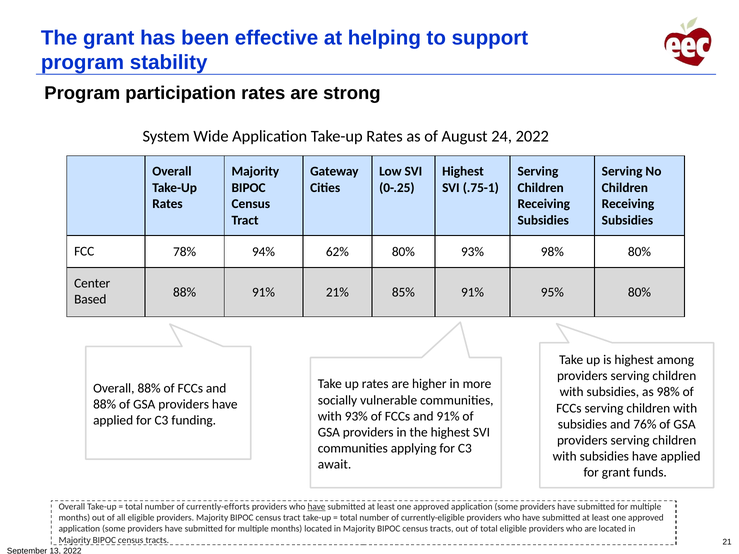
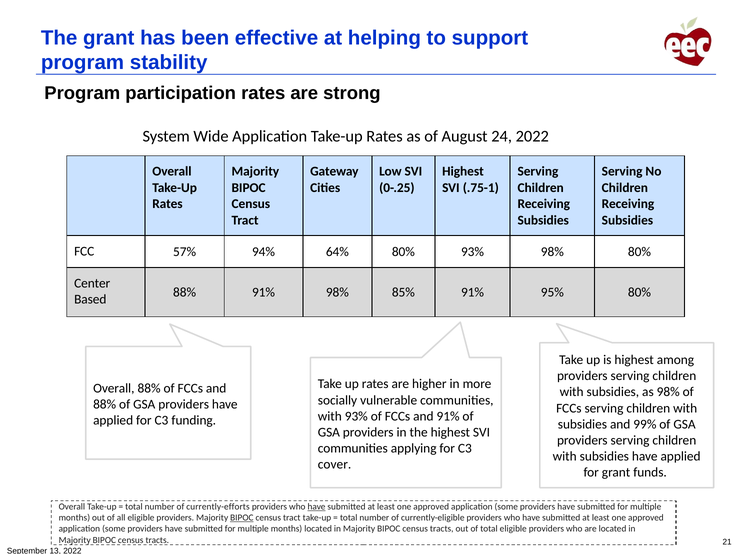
78%: 78% -> 57%
62%: 62% -> 64%
91% 21%: 21% -> 98%
76%: 76% -> 99%
await: await -> cover
BIPOC at (242, 518) underline: none -> present
